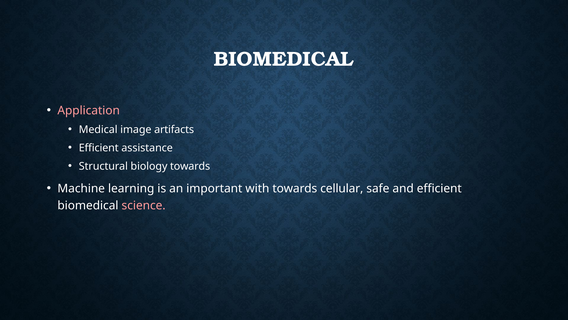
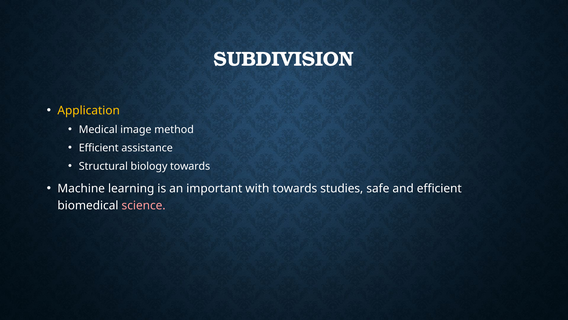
BIOMEDICAL at (284, 59): BIOMEDICAL -> SUBDIVISION
Application colour: pink -> yellow
artifacts: artifacts -> method
cellular: cellular -> studies
